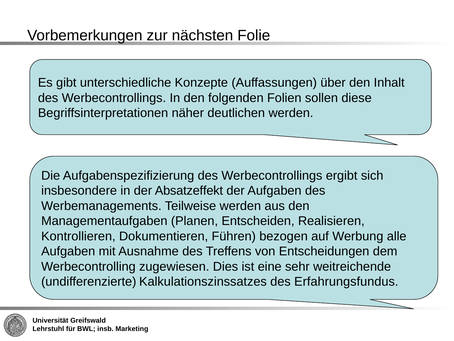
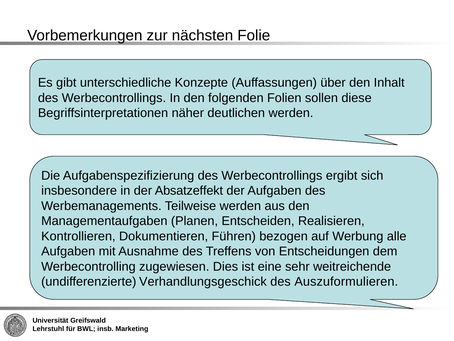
Kalkulationszinssatzes: Kalkulationszinssatzes -> Verhandlungsgeschick
Erfahrungsfundus: Erfahrungsfundus -> Auszuformulieren
